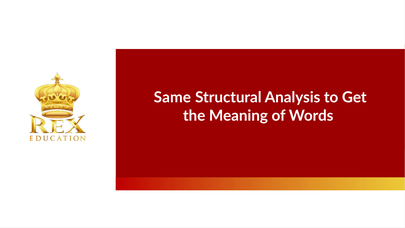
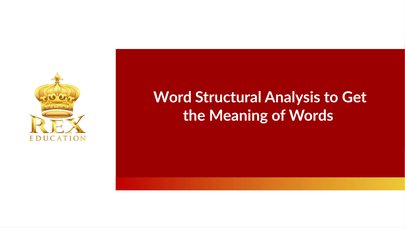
Same: Same -> Word
